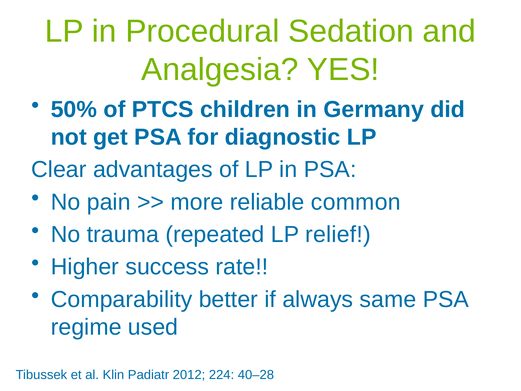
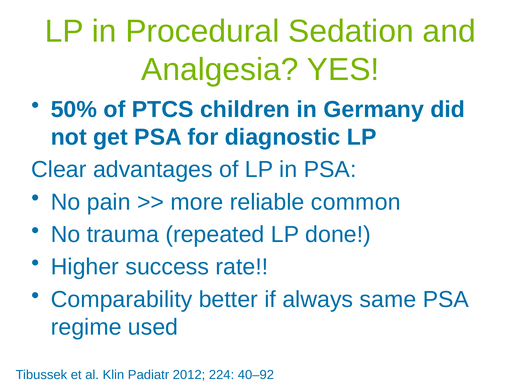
relief: relief -> done
40–28: 40–28 -> 40–92
